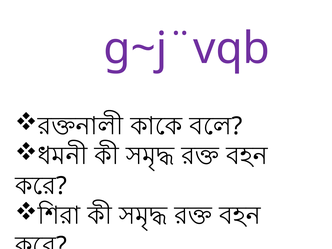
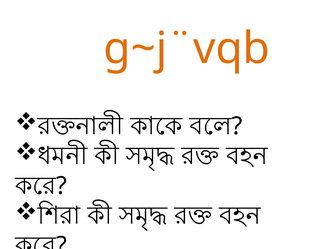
g~j¨vqb colour: purple -> orange
